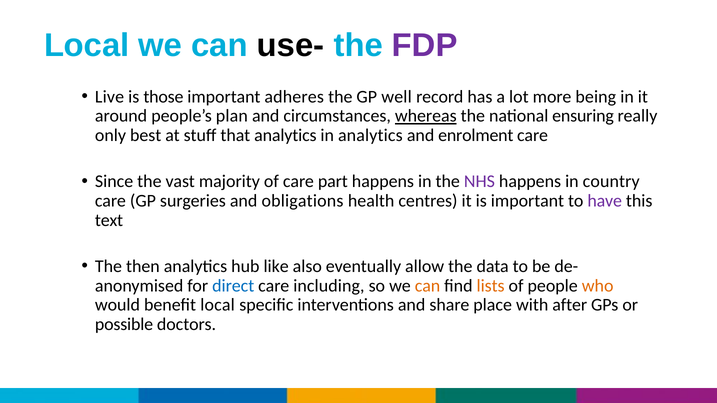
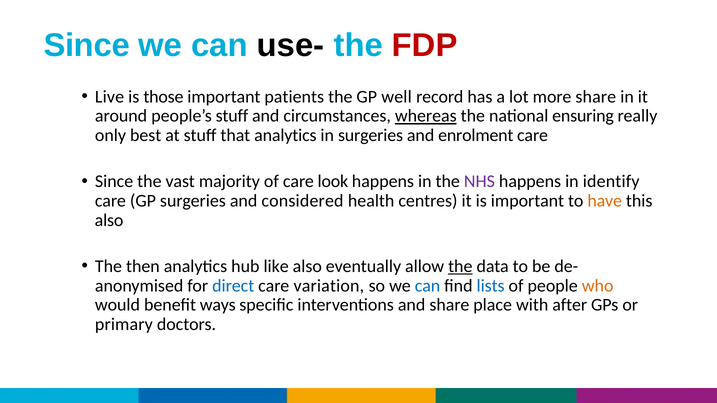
Local at (87, 45): Local -> Since
FDP colour: purple -> red
adheres: adheres -> patients
more being: being -> share
people’s plan: plan -> stuff
in analytics: analytics -> surgeries
part: part -> look
country: country -> identify
obligations: obligations -> considered
have colour: purple -> orange
text at (109, 220): text -> also
the at (460, 266) underline: none -> present
including: including -> variation
can at (427, 286) colour: orange -> blue
lists colour: orange -> blue
benefit local: local -> ways
possible: possible -> primary
